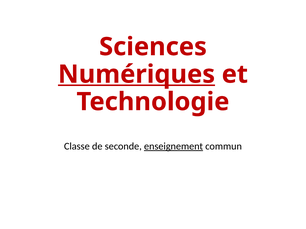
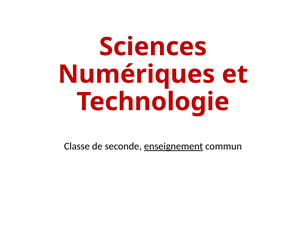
Numériques underline: present -> none
